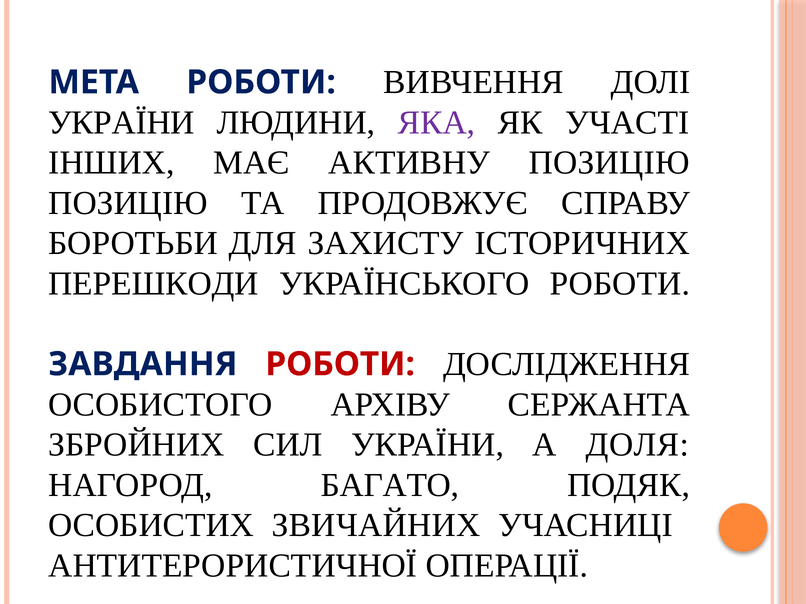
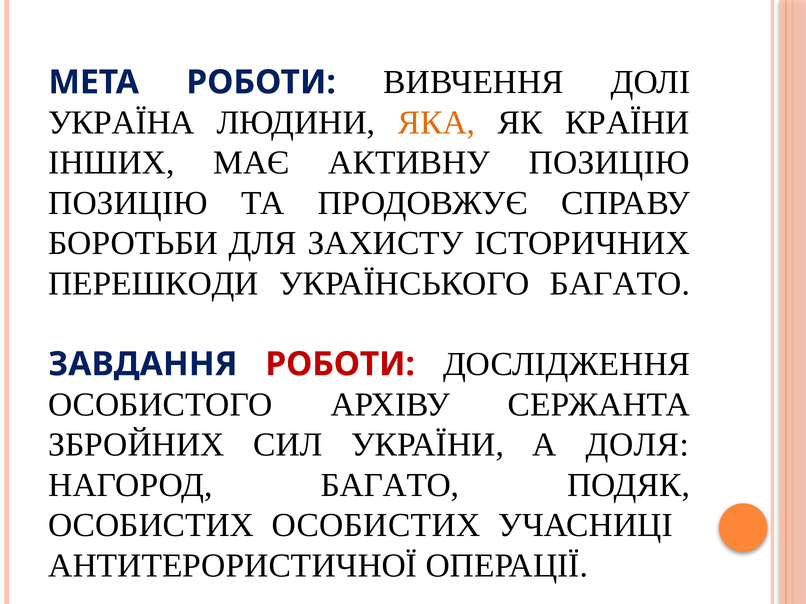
УКРАЇНИ at (121, 123): УКРАЇНИ -> УКРАЇНА
ЯКА colour: purple -> orange
УЧАСТІ: УЧАСТІ -> КРАЇНИ
УКРАЇНСЬКОГО РОБОТИ: РОБОТИ -> БАГАТО
ОСОБИСТИХ ЗВИЧАЙНИХ: ЗВИЧАЙНИХ -> ОСОБИСТИХ
